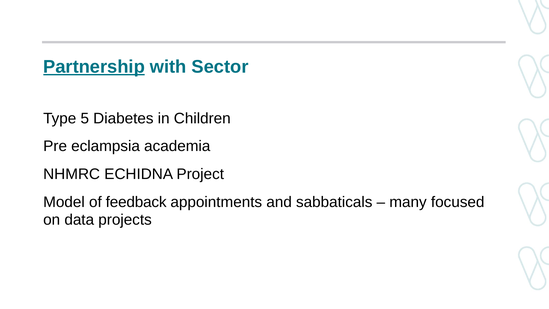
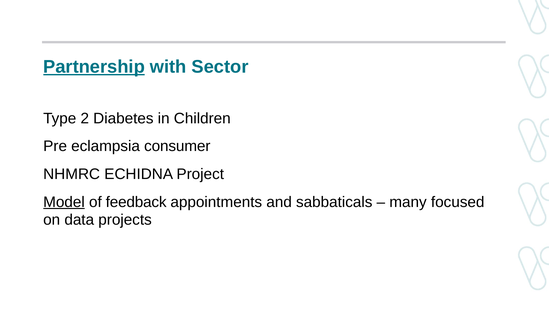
5: 5 -> 2
academia: academia -> consumer
Model underline: none -> present
